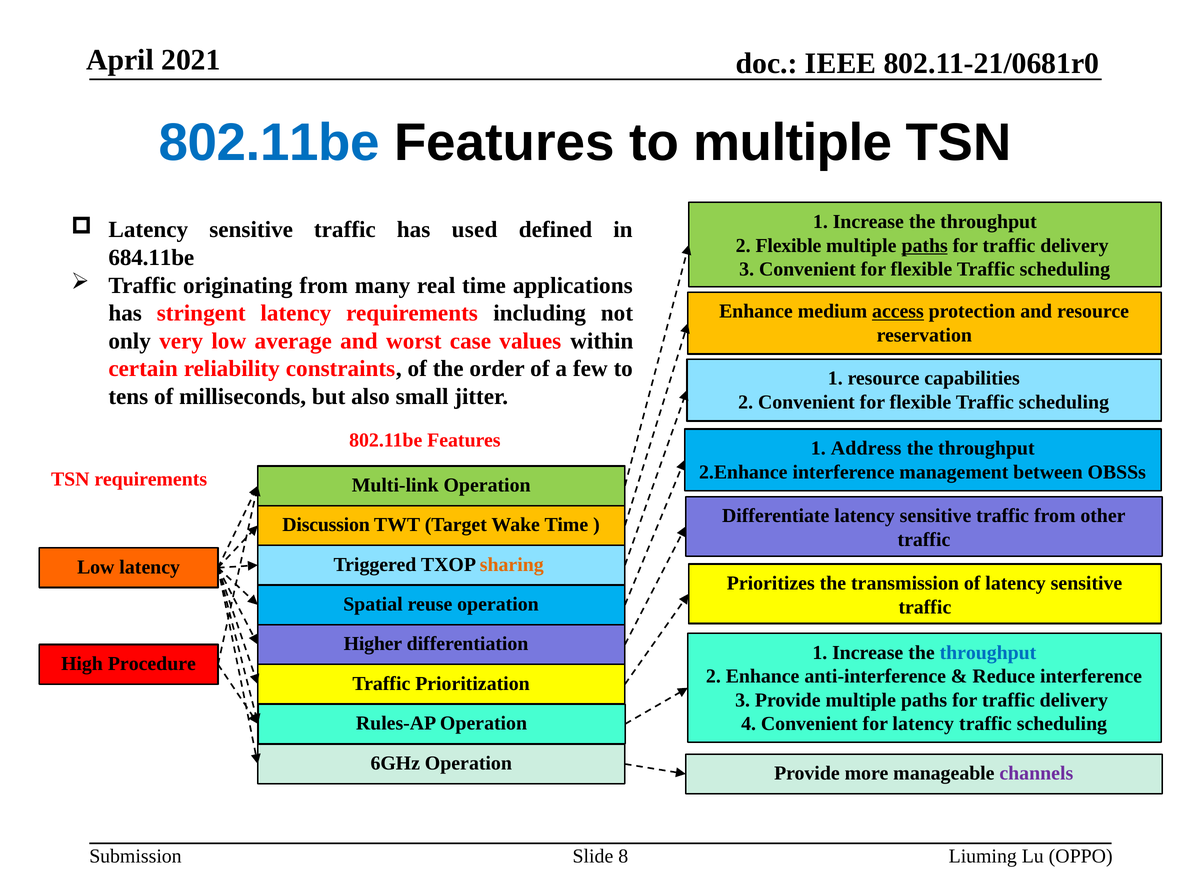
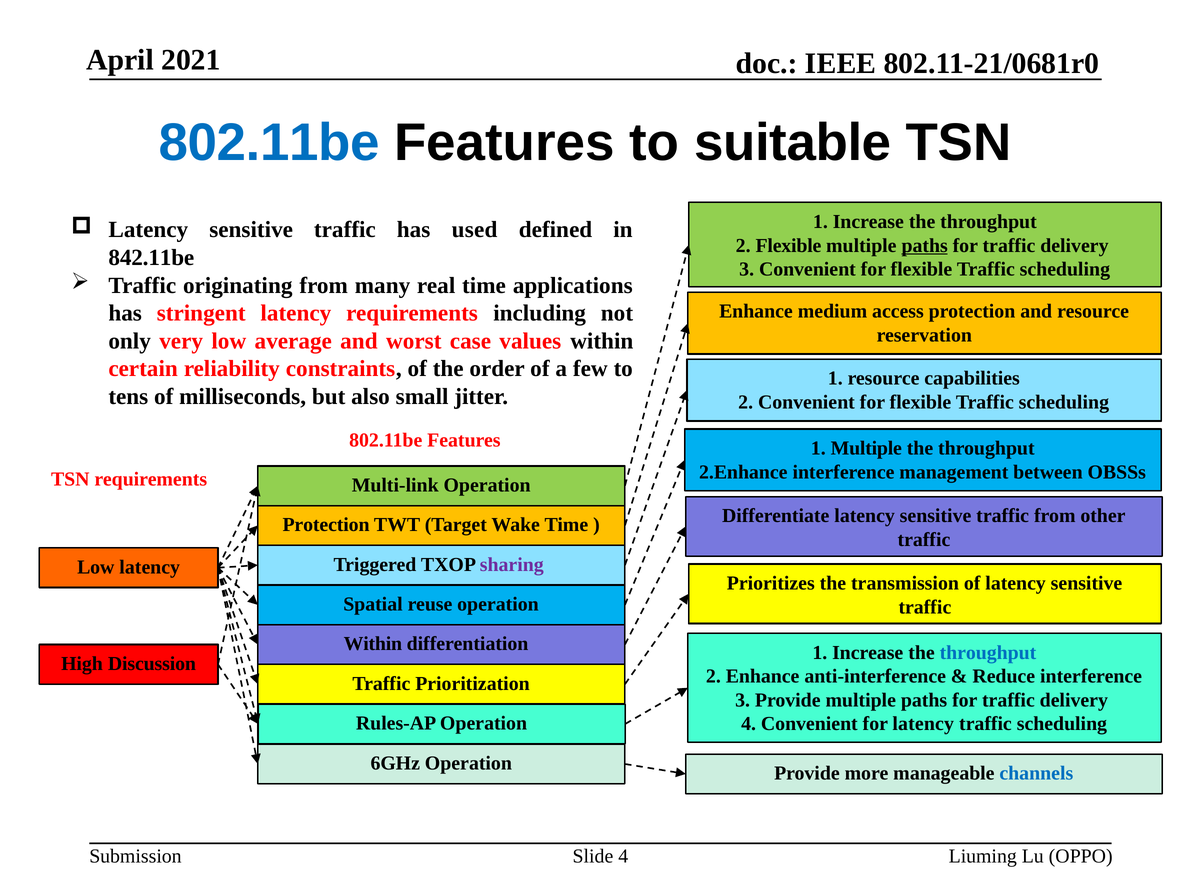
to multiple: multiple -> suitable
684.11be: 684.11be -> 842.11be
access underline: present -> none
1 Address: Address -> Multiple
Discussion at (326, 525): Discussion -> Protection
sharing colour: orange -> purple
Higher at (373, 644): Higher -> Within
Procedure: Procedure -> Discussion
channels colour: purple -> blue
Slide 8: 8 -> 4
